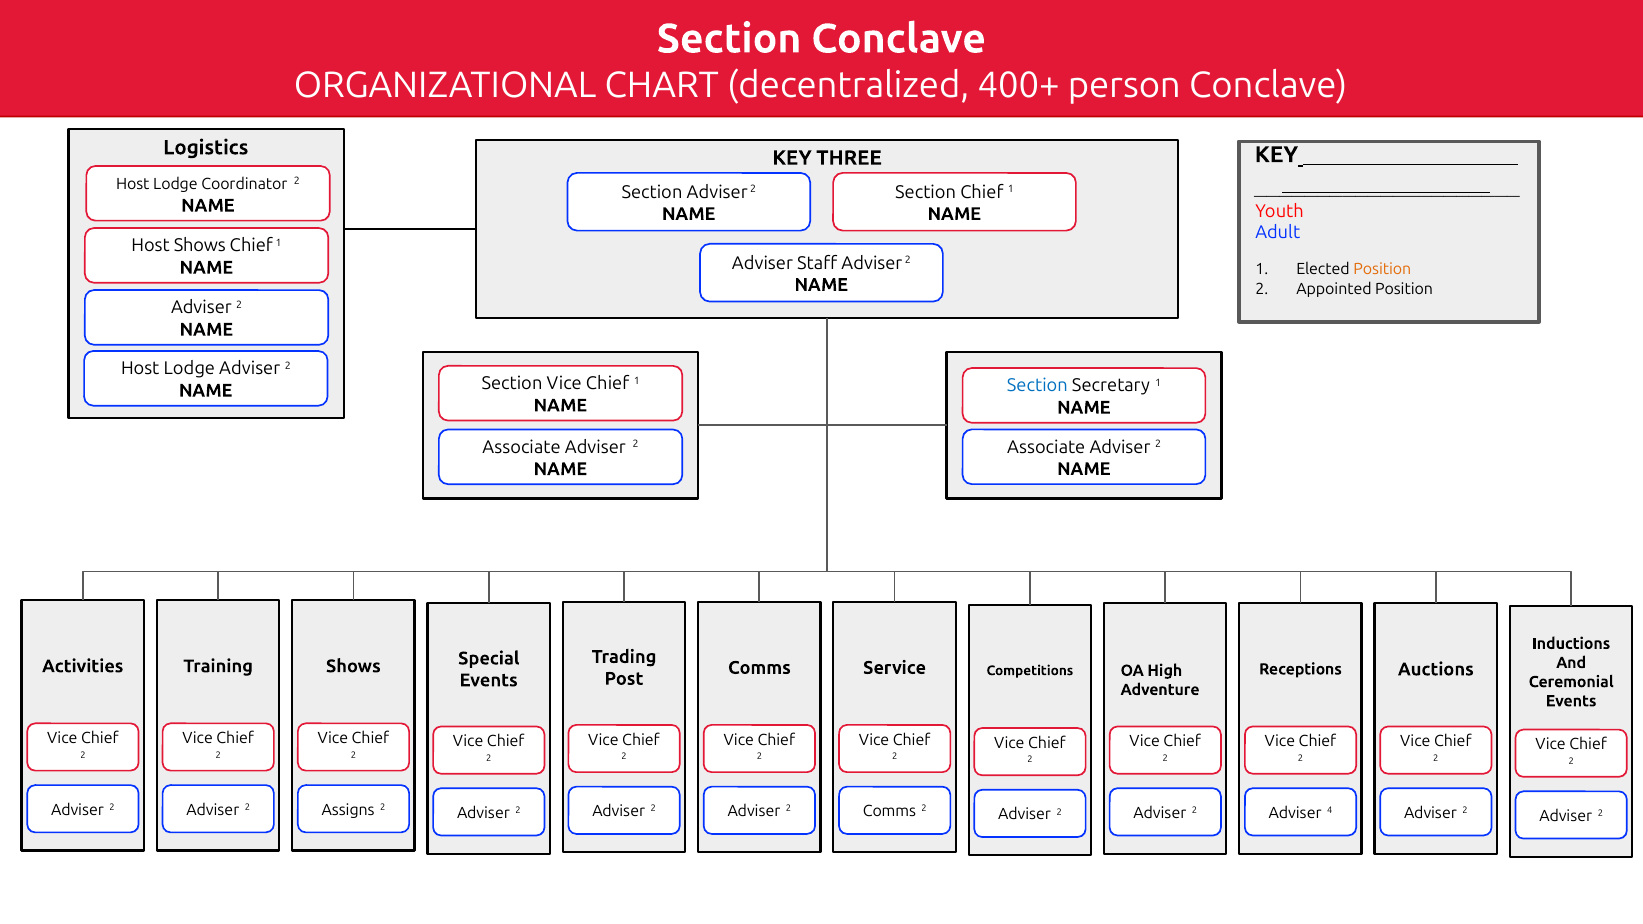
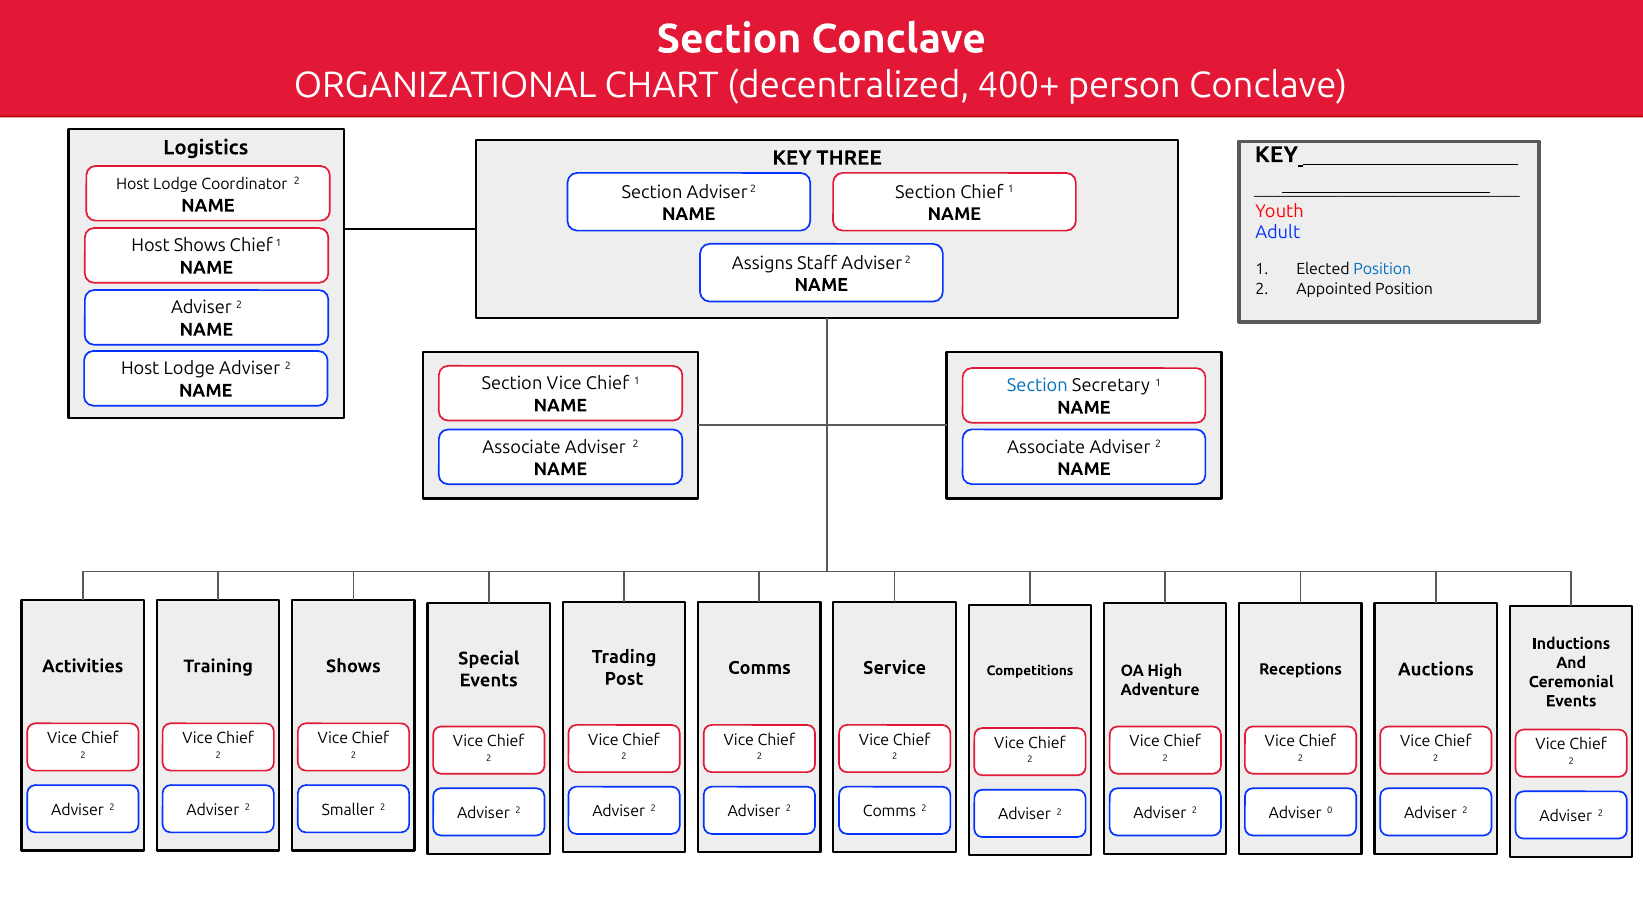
Adviser at (762, 263): Adviser -> Assigns
Position at (1382, 270) colour: orange -> blue
Assigns: Assigns -> Smaller
4: 4 -> 0
